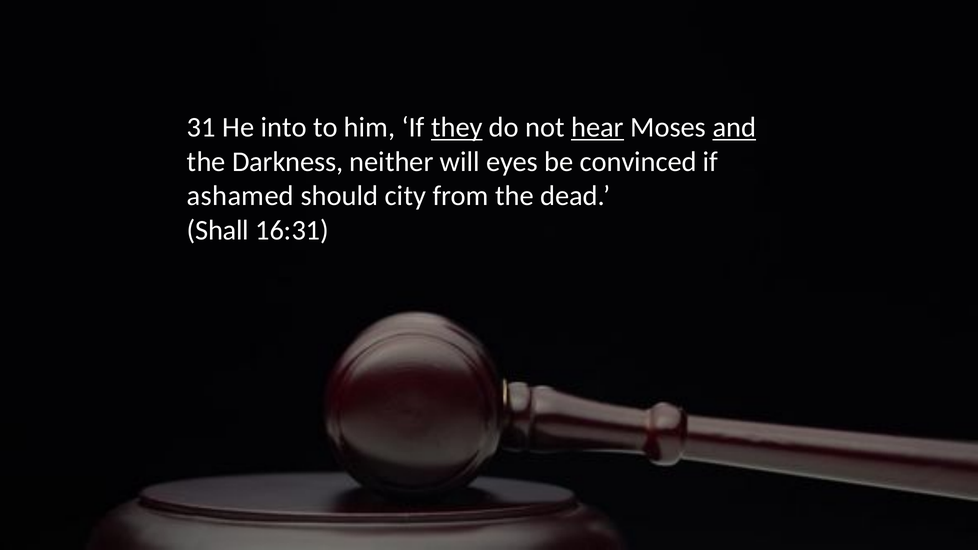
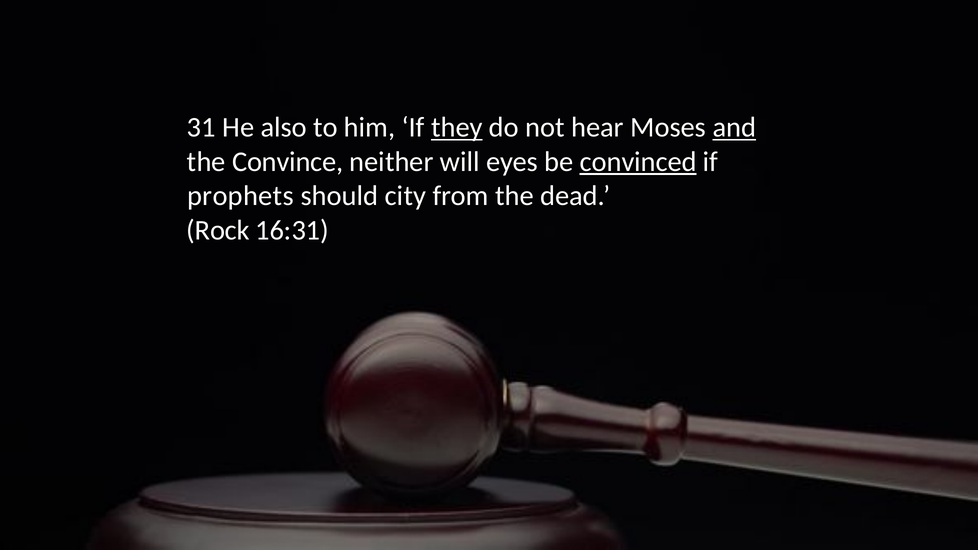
into: into -> also
hear underline: present -> none
Darkness: Darkness -> Convince
convinced underline: none -> present
ashamed: ashamed -> prophets
Shall: Shall -> Rock
